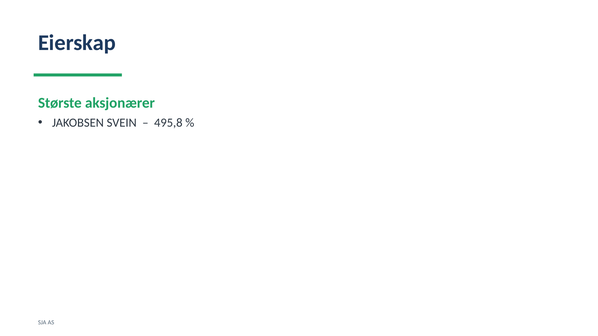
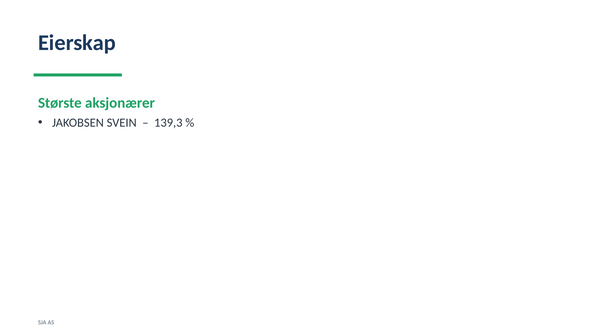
495,8: 495,8 -> 139,3
